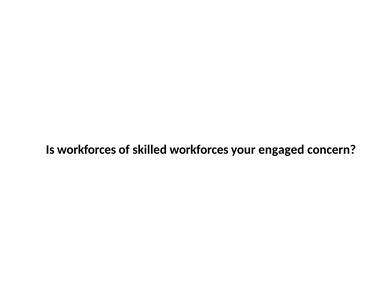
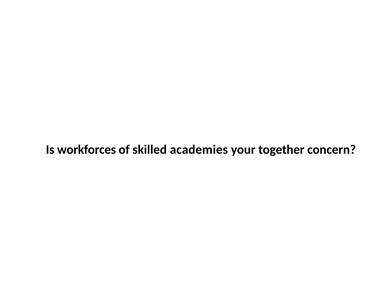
skilled workforces: workforces -> academies
engaged: engaged -> together
